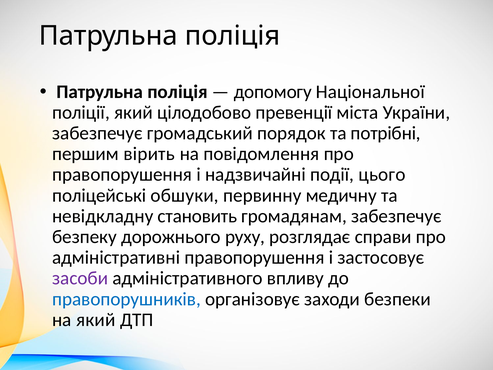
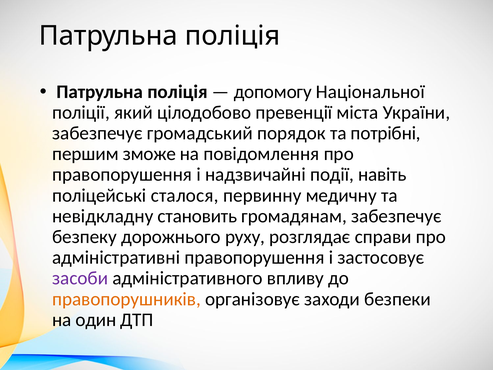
вірить: вірить -> зможе
цього: цього -> навіть
обшуки: обшуки -> сталося
правопорушників colour: blue -> orange
на який: який -> один
